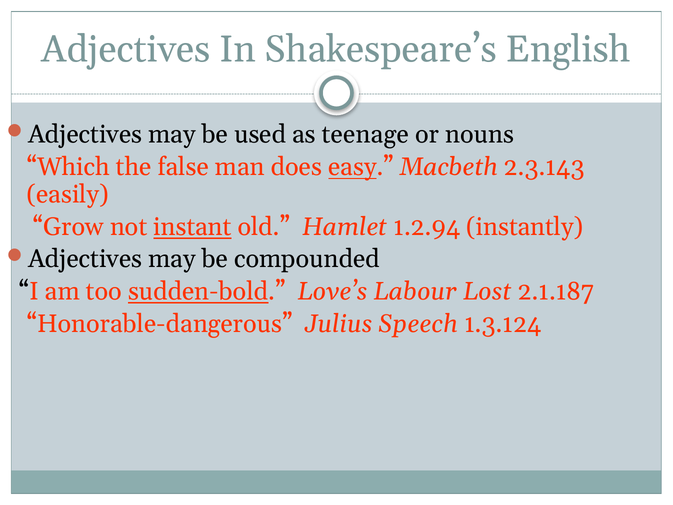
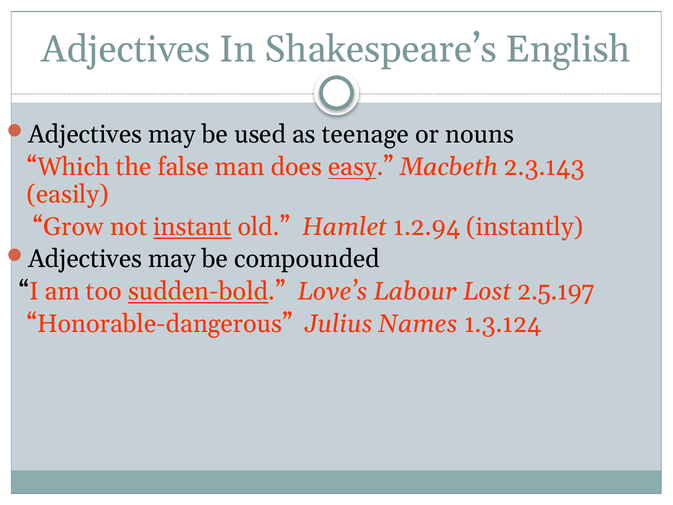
2.1.187: 2.1.187 -> 2.5.197
Speech: Speech -> Names
